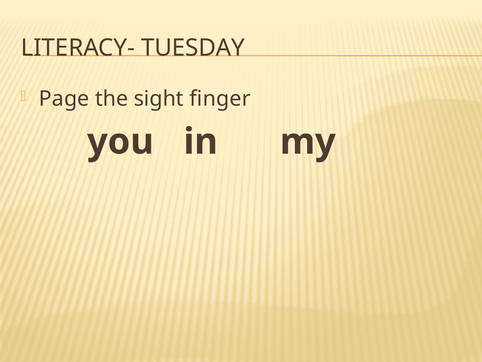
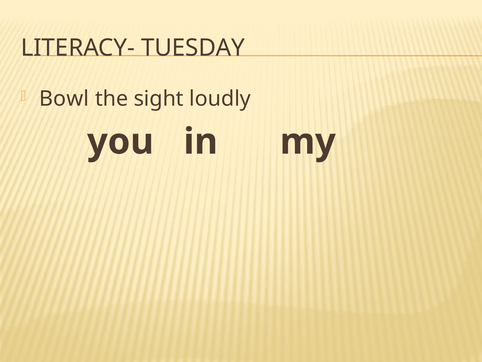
Page: Page -> Bowl
finger: finger -> loudly
